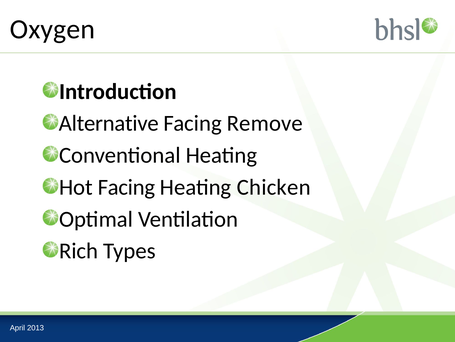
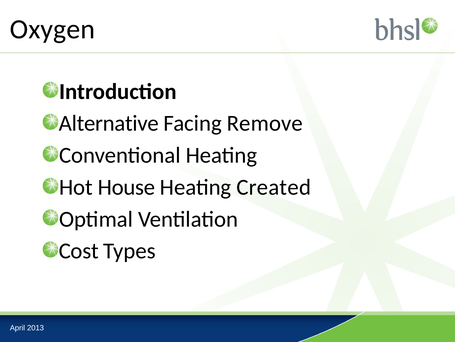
Hot Facing: Facing -> House
Chicken: Chicken -> Created
Rich: Rich -> Cost
